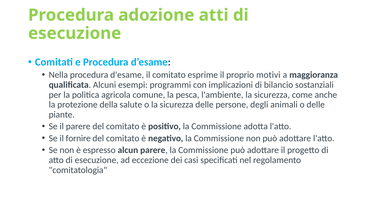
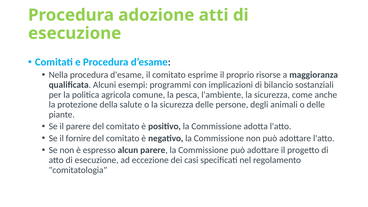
motivi: motivi -> risorse
